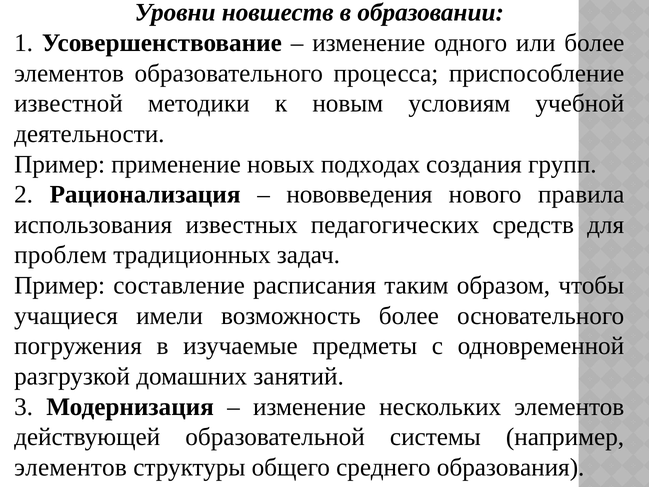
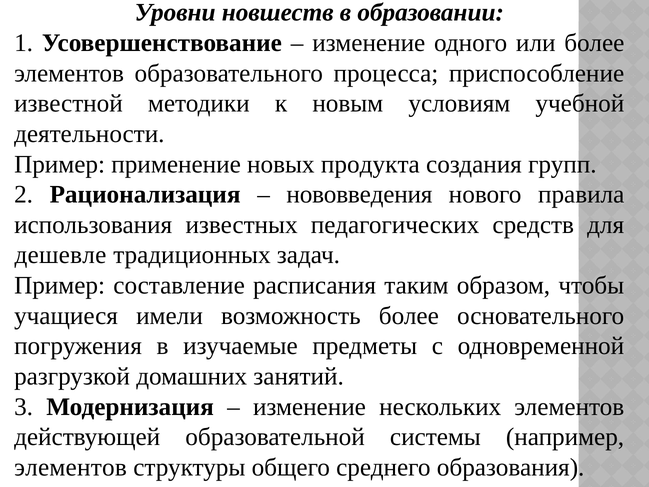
подходах: подходах -> продукта
проблем: проблем -> дешевле
